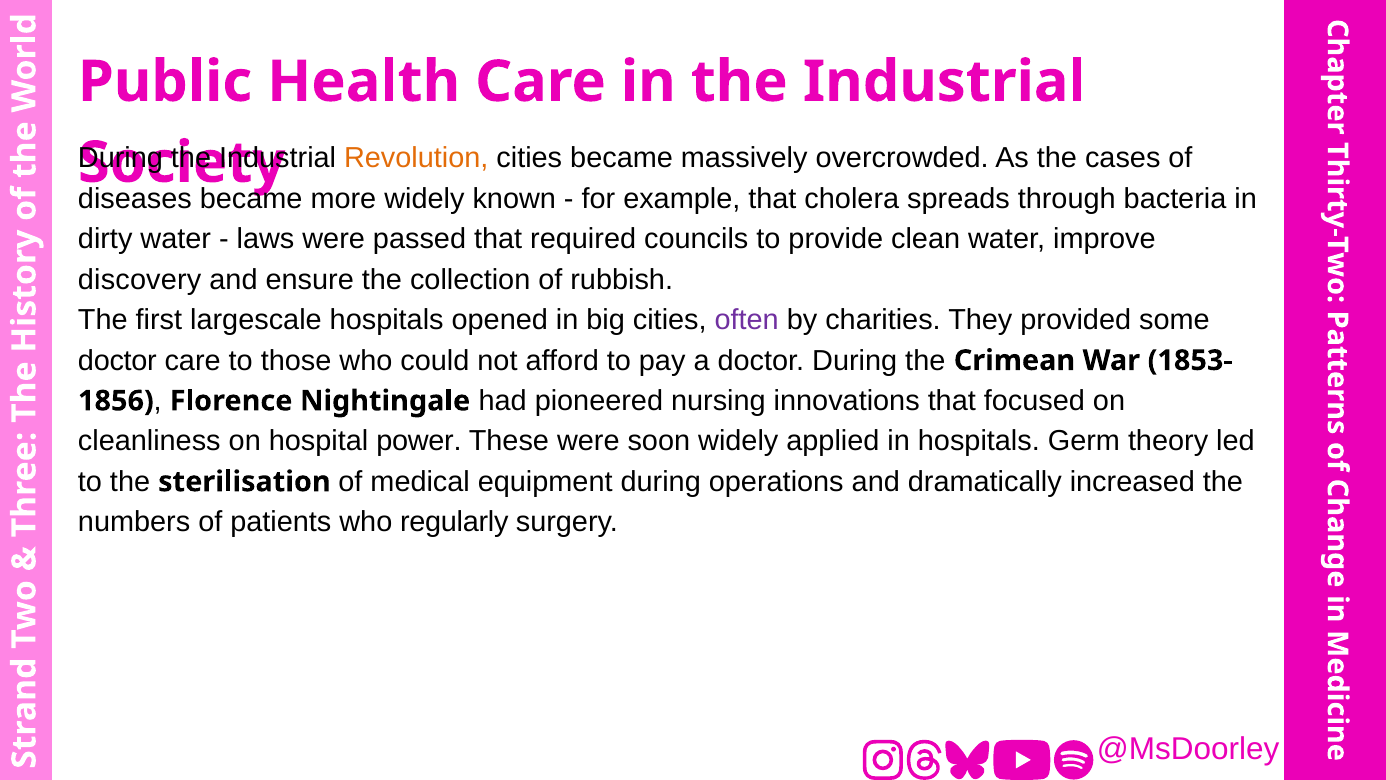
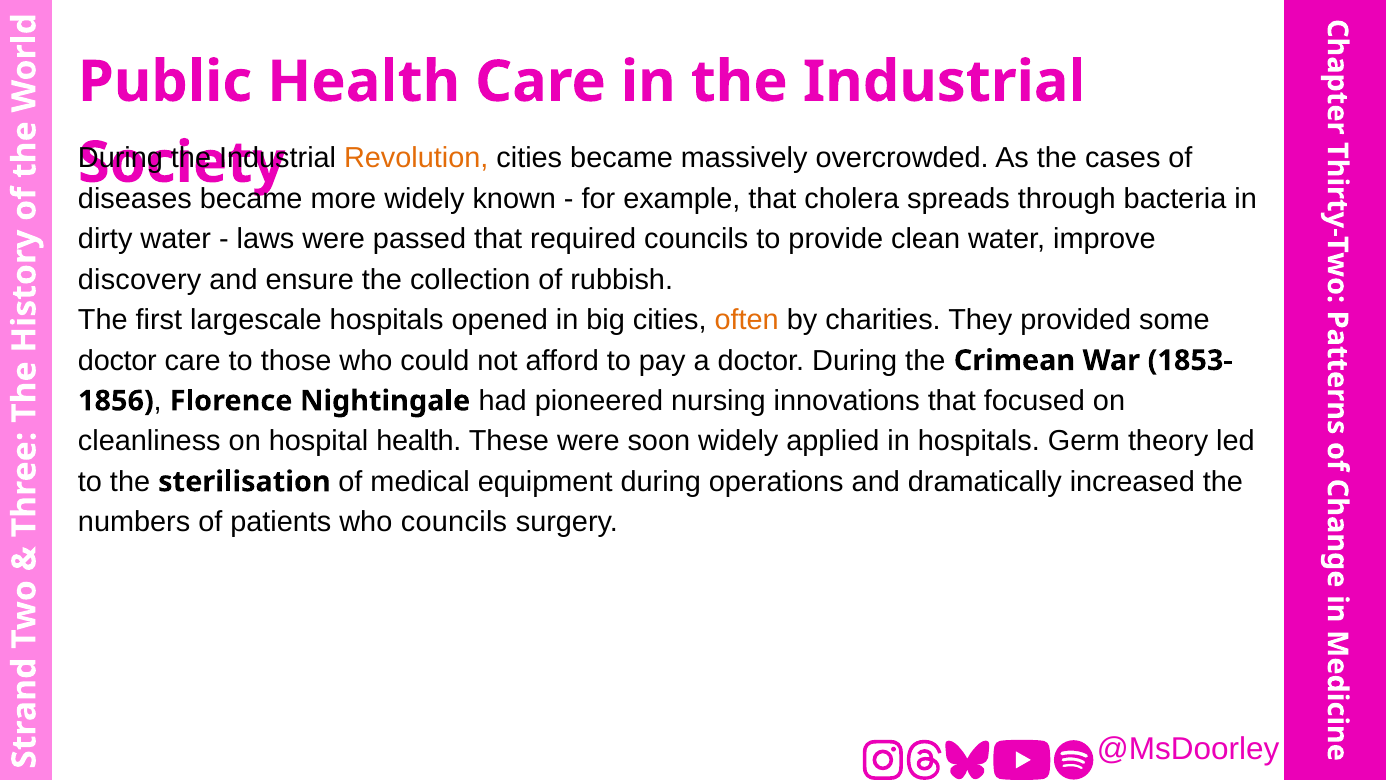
often colour: purple -> orange
hospital power: power -> health
who regularly: regularly -> councils
